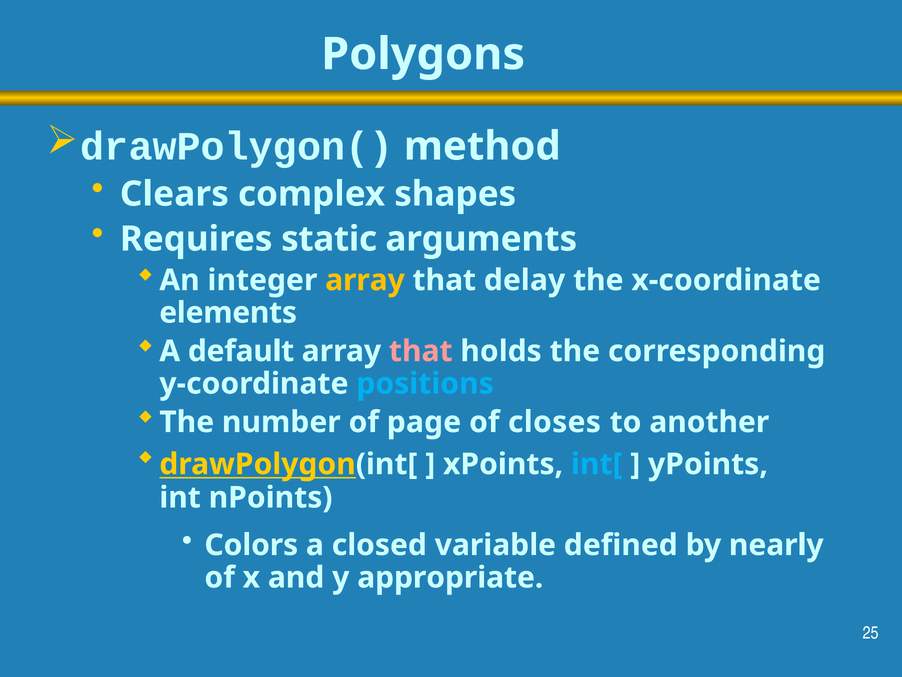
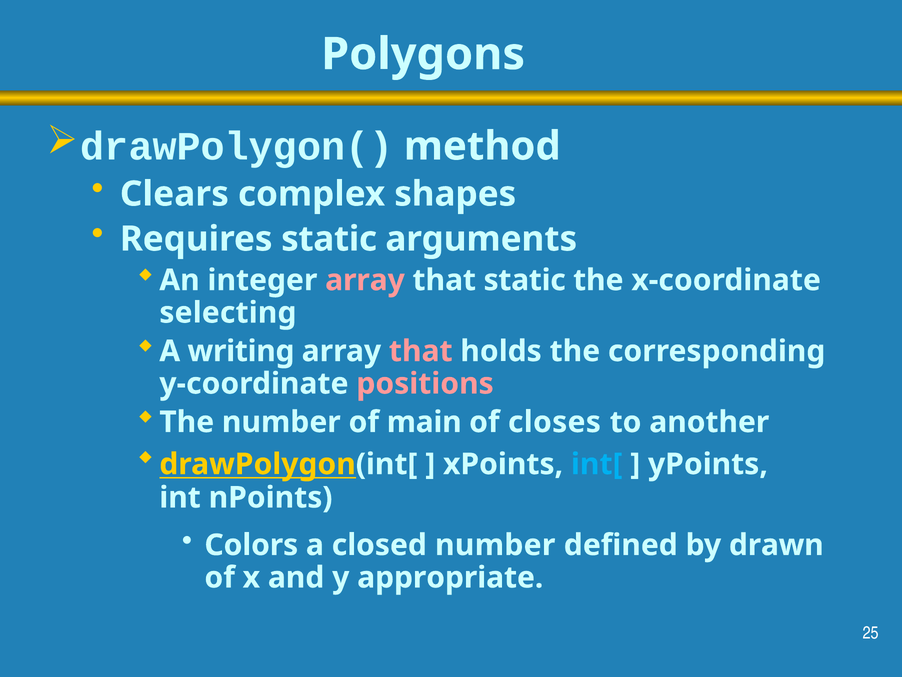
array at (365, 280) colour: yellow -> pink
that delay: delay -> static
elements: elements -> selecting
default: default -> writing
positions colour: light blue -> pink
page: page -> main
closed variable: variable -> number
nearly: nearly -> drawn
